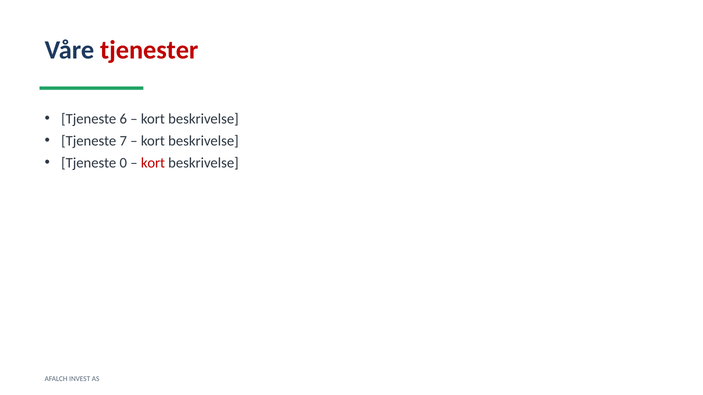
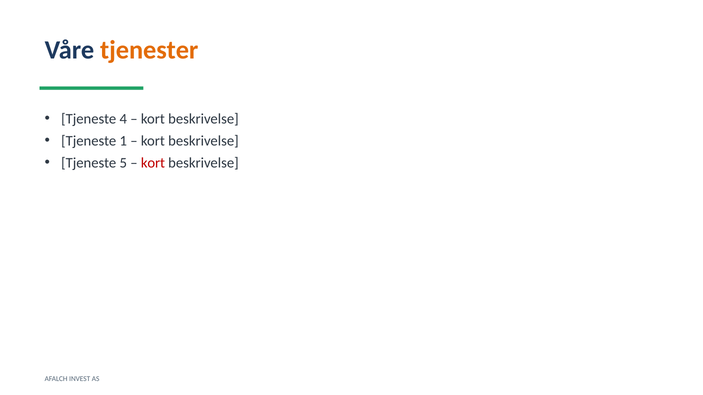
tjenester colour: red -> orange
6: 6 -> 4
7: 7 -> 1
0: 0 -> 5
